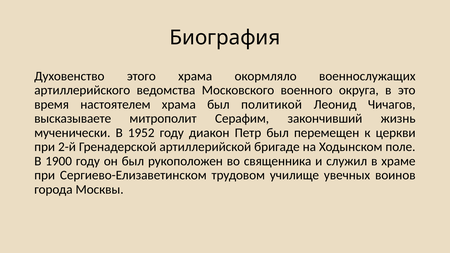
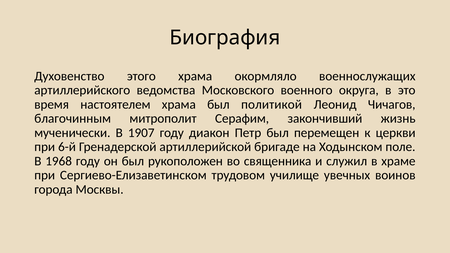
высказываете: высказываете -> благочинным
1952: 1952 -> 1907
2-й: 2-й -> 6-й
1900: 1900 -> 1968
